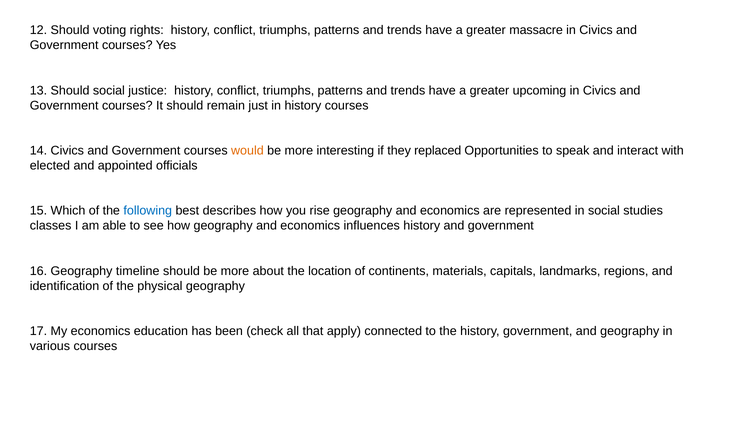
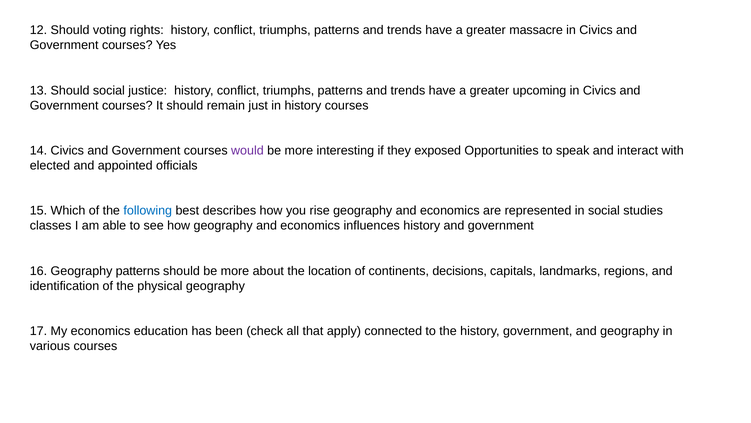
would colour: orange -> purple
replaced: replaced -> exposed
Geography timeline: timeline -> patterns
materials: materials -> decisions
